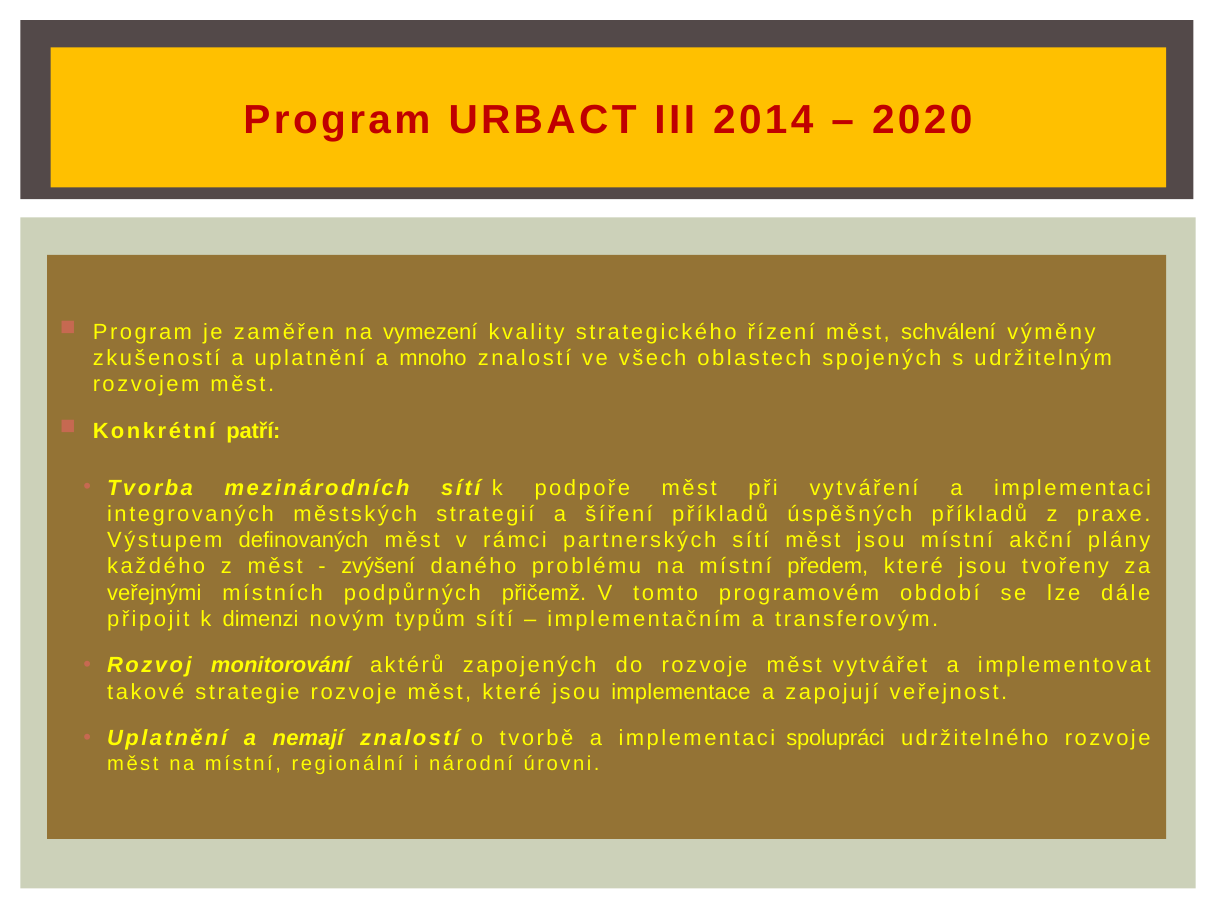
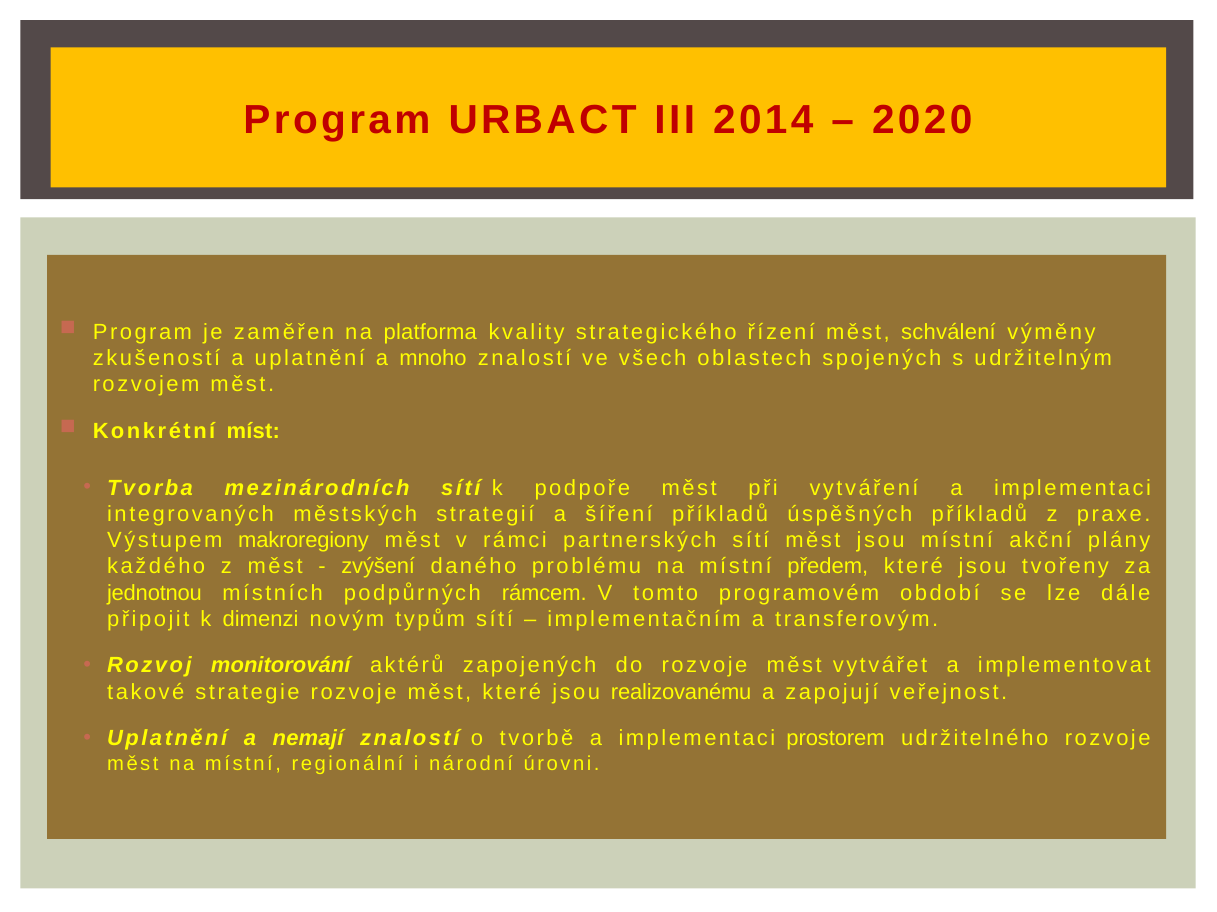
vymezení: vymezení -> platforma
patří: patří -> míst
definovaných: definovaných -> makroregiony
veřejnými: veřejnými -> jednotnou
přičemž: přičemž -> rámcem
implementace: implementace -> realizovanému
spolupráci: spolupráci -> prostorem
